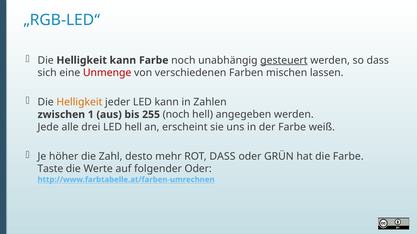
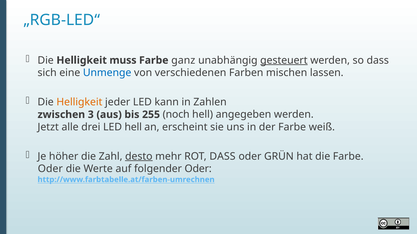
Helligkeit kann: kann -> muss
Farbe noch: noch -> ganz
Unmenge colour: red -> blue
1: 1 -> 3
Jede: Jede -> Jetzt
desto underline: none -> present
Taste at (50, 169): Taste -> Oder
